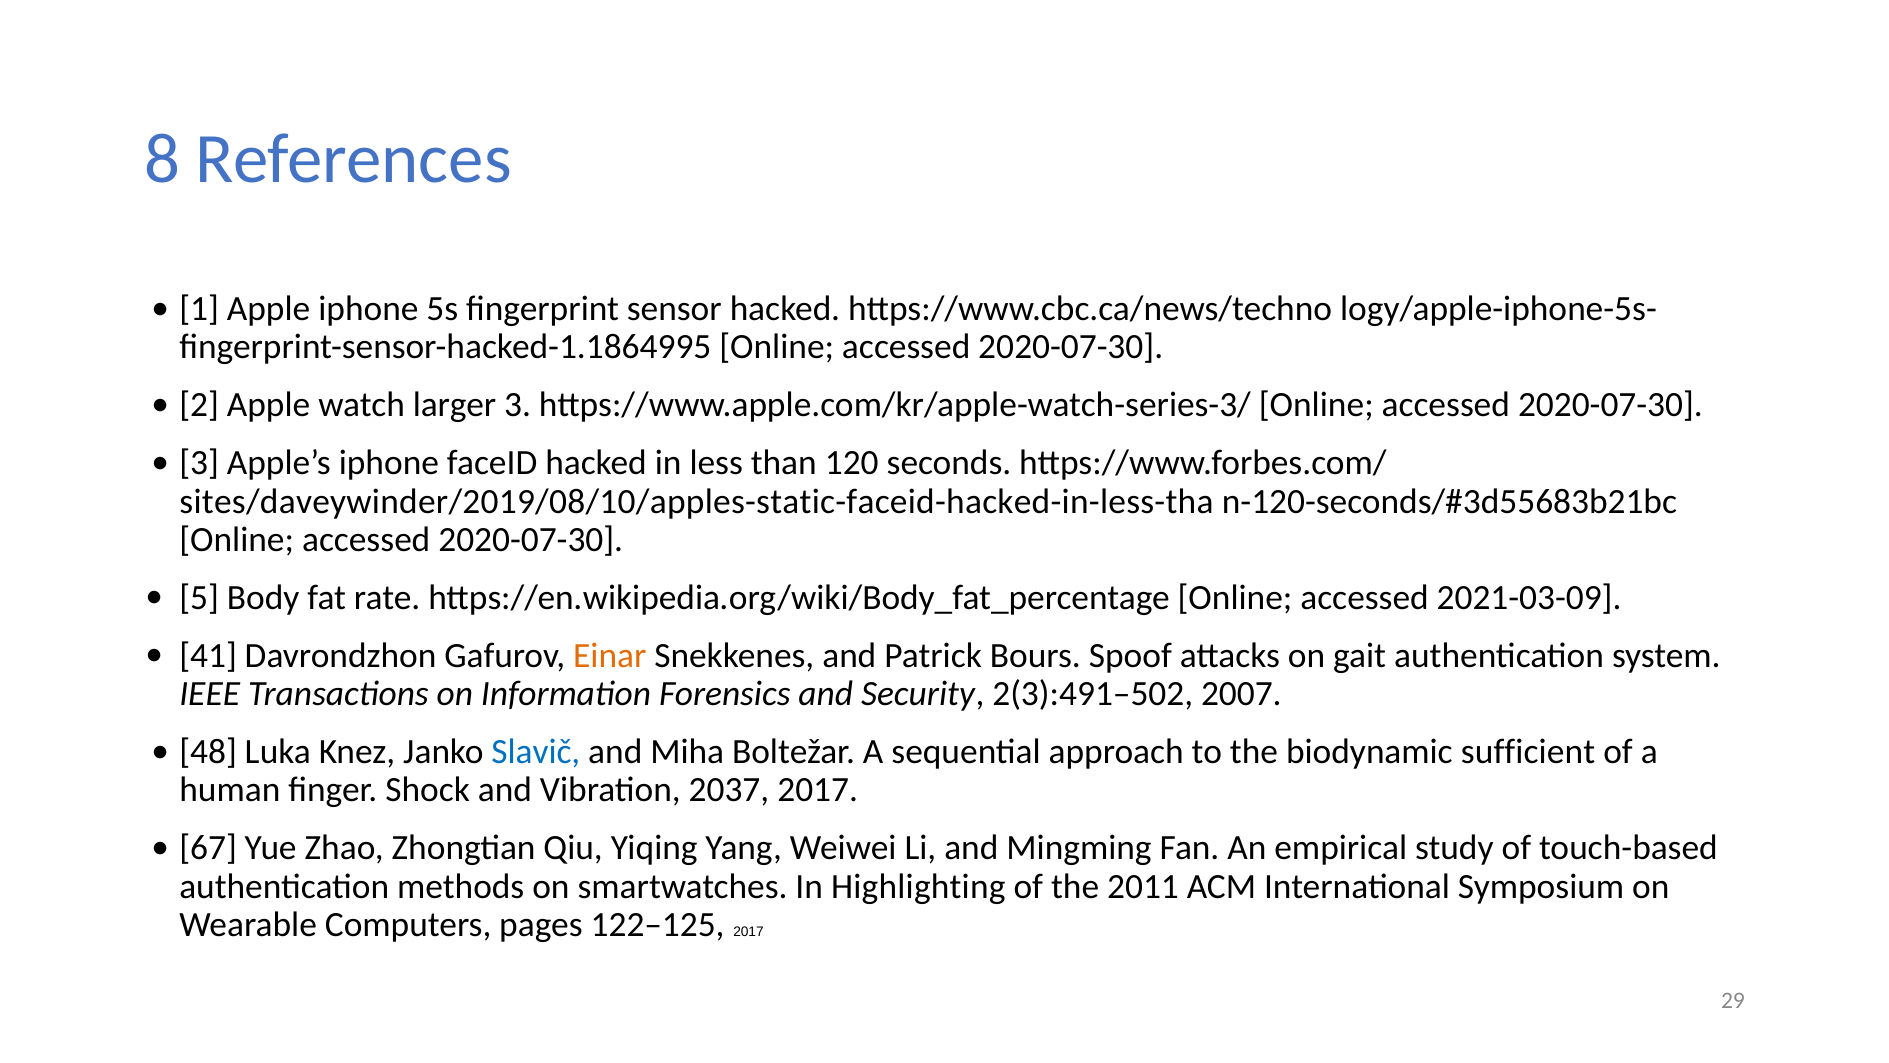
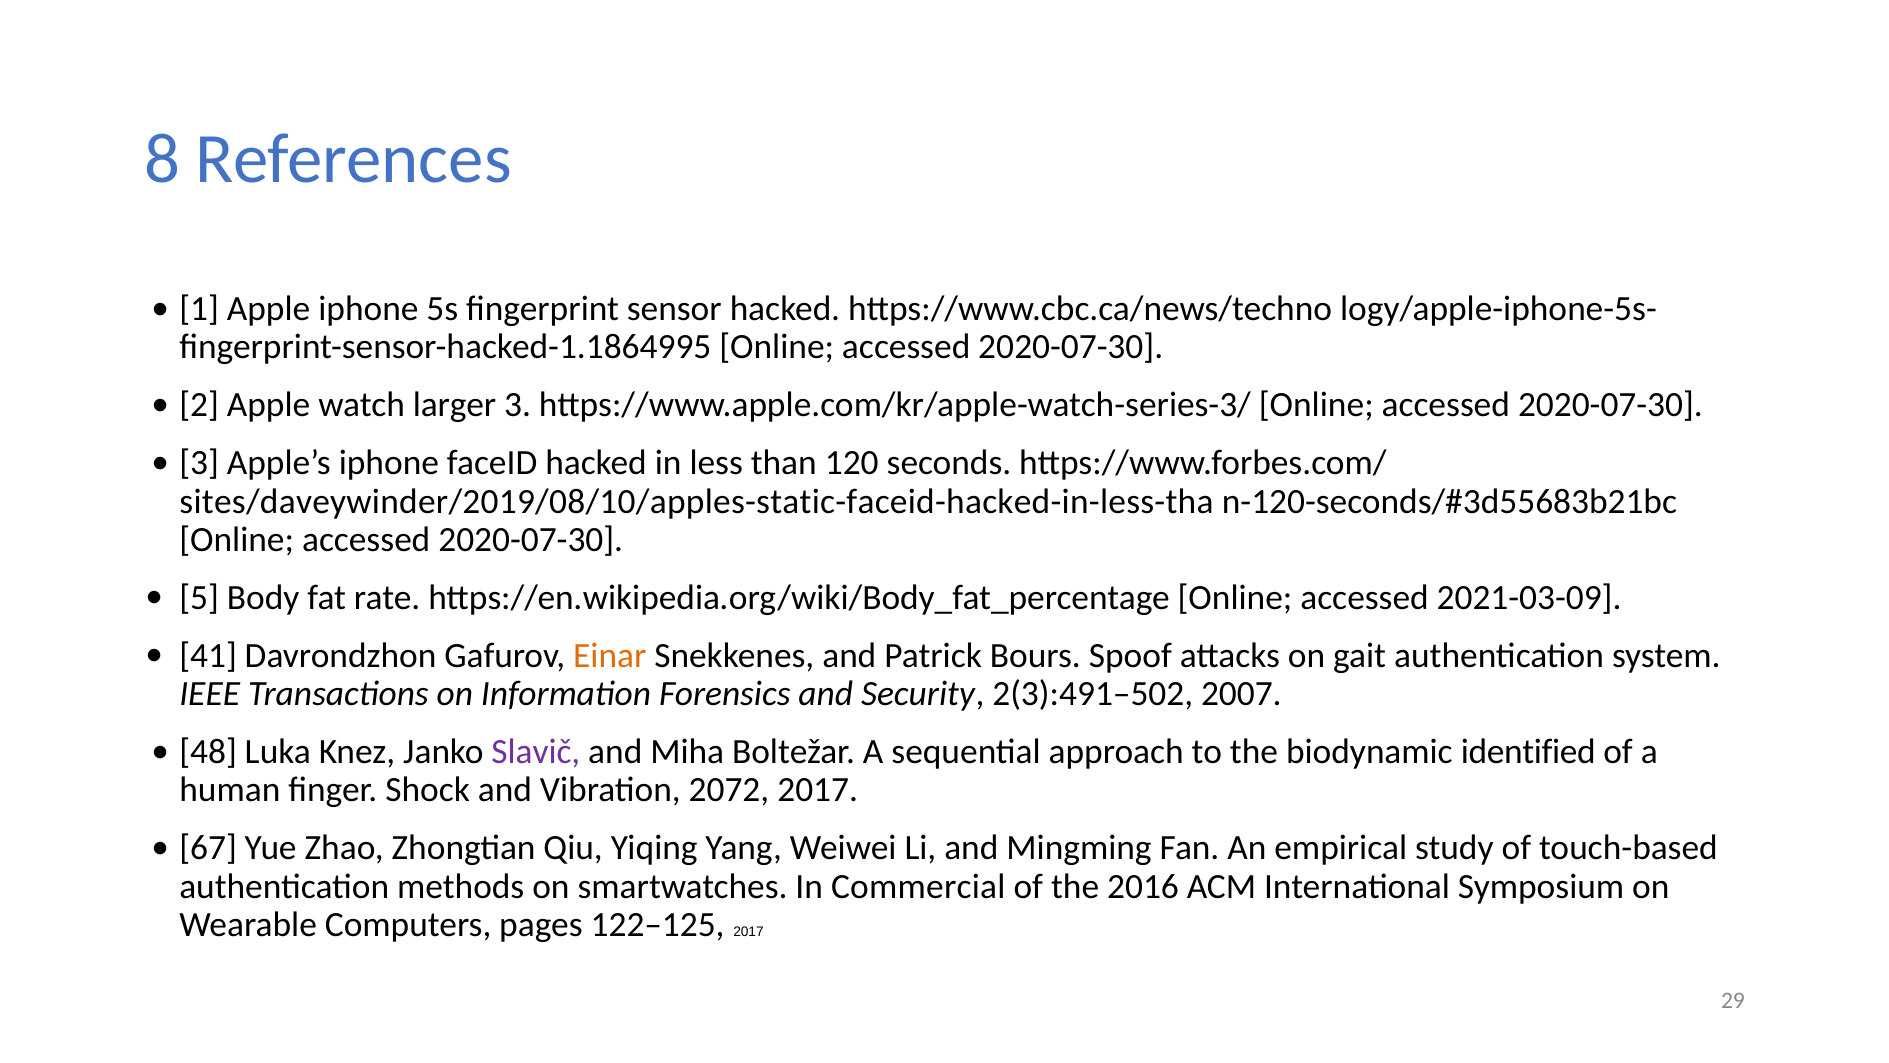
Slavič colour: blue -> purple
sufficient: sufficient -> identified
2037: 2037 -> 2072
Highlighting: Highlighting -> Commercial
2011: 2011 -> 2016
